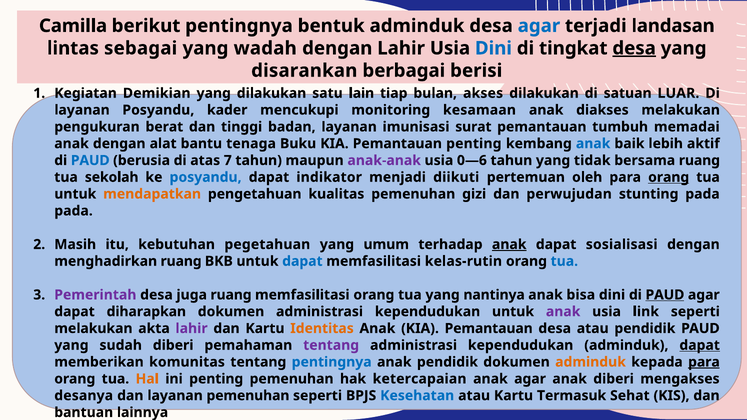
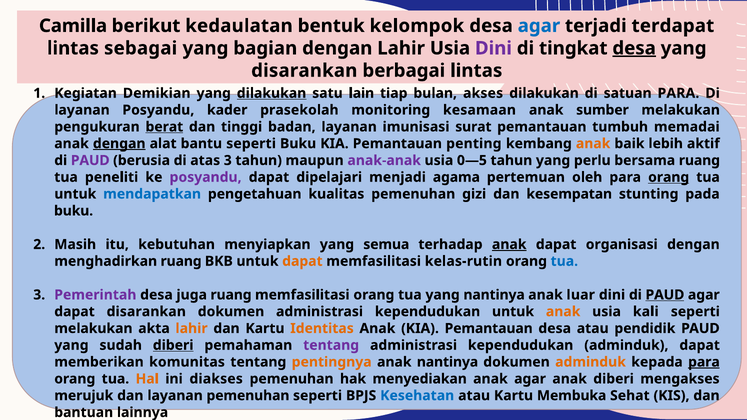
berikut pentingnya: pentingnya -> kedaulatan
bentuk adminduk: adminduk -> kelompok
landasan: landasan -> terdapat
wadah: wadah -> bagian
Dini at (493, 48) colour: blue -> purple
berbagai berisi: berisi -> lintas
dilakukan at (272, 93) underline: none -> present
satuan LUAR: LUAR -> PARA
mencukupi: mencukupi -> prasekolah
diakses: diakses -> sumber
berat underline: none -> present
dengan at (119, 144) underline: none -> present
bantu tenaga: tenaga -> seperti
anak at (593, 144) colour: blue -> orange
PAUD at (90, 160) colour: blue -> purple
atas 7: 7 -> 3
0—6: 0—6 -> 0—5
tidak: tidak -> perlu
sekolah: sekolah -> peneliti
posyandu at (206, 177) colour: blue -> purple
indikator: indikator -> dipelajari
diikuti: diikuti -> agama
mendapatkan colour: orange -> blue
perwujudan: perwujudan -> kesempatan
pada at (74, 211): pada -> buku
pegetahuan: pegetahuan -> menyiapkan
umum: umum -> semua
sosialisasi: sosialisasi -> organisasi
dapat at (302, 261) colour: blue -> orange
bisa: bisa -> luar
dapat diharapkan: diharapkan -> disarankan
anak at (563, 312) colour: purple -> orange
link: link -> kali
lahir at (192, 329) colour: purple -> orange
diberi at (173, 345) underline: none -> present
dapat at (700, 345) underline: present -> none
pentingnya at (332, 362) colour: blue -> orange
anak pendidik: pendidik -> nantinya
ini penting: penting -> diakses
ketercapaian: ketercapaian -> menyediakan
desanya: desanya -> merujuk
Termasuk: Termasuk -> Membuka
